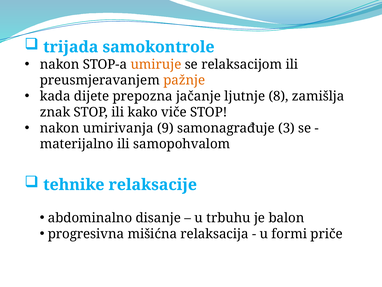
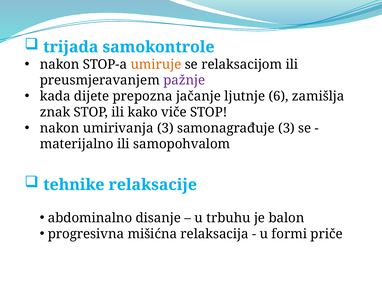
pažnje colour: orange -> purple
8: 8 -> 6
umirivanja 9: 9 -> 3
